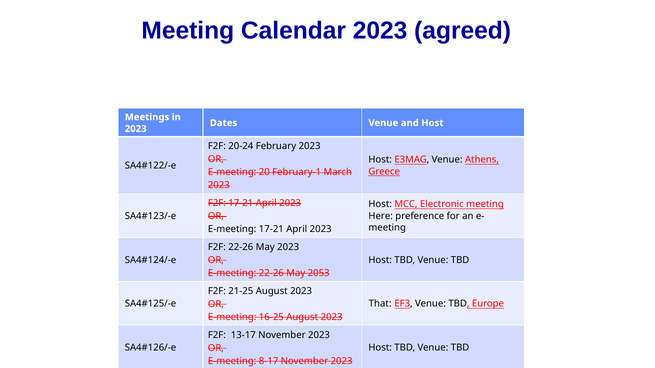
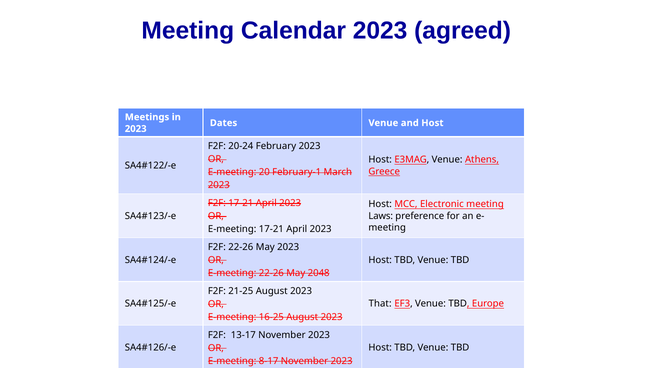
Here: Here -> Laws
2053: 2053 -> 2048
